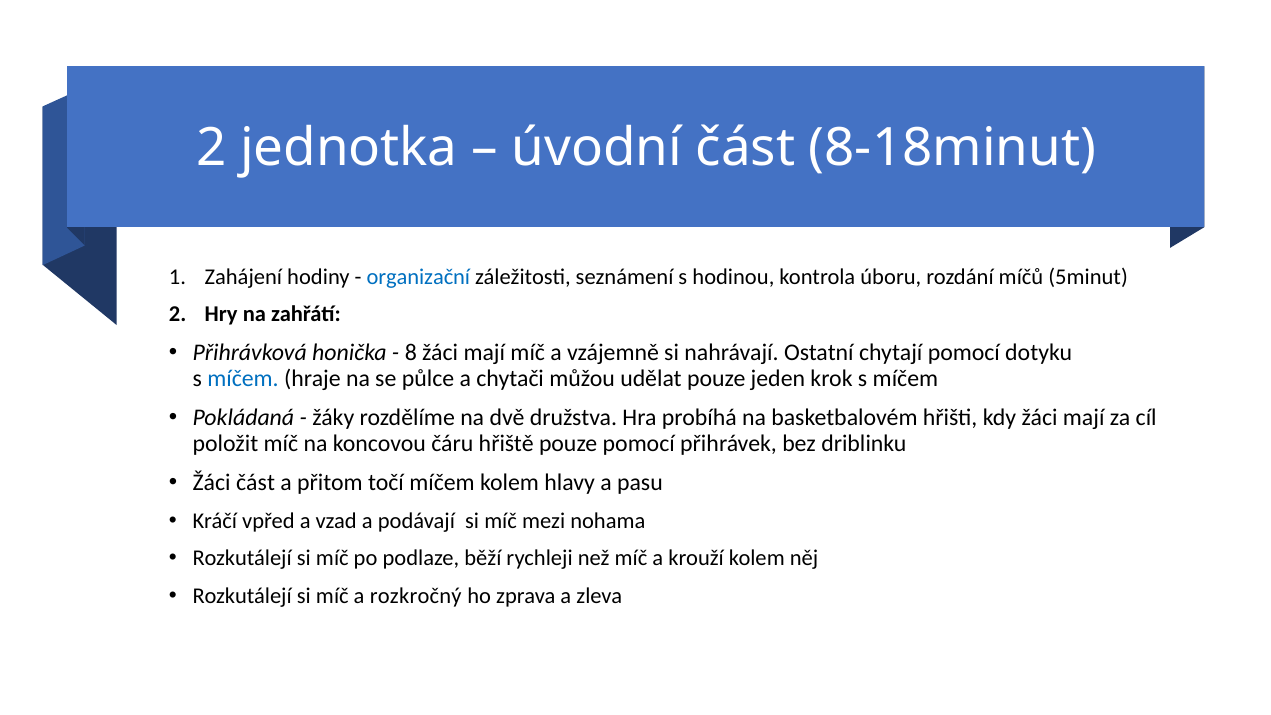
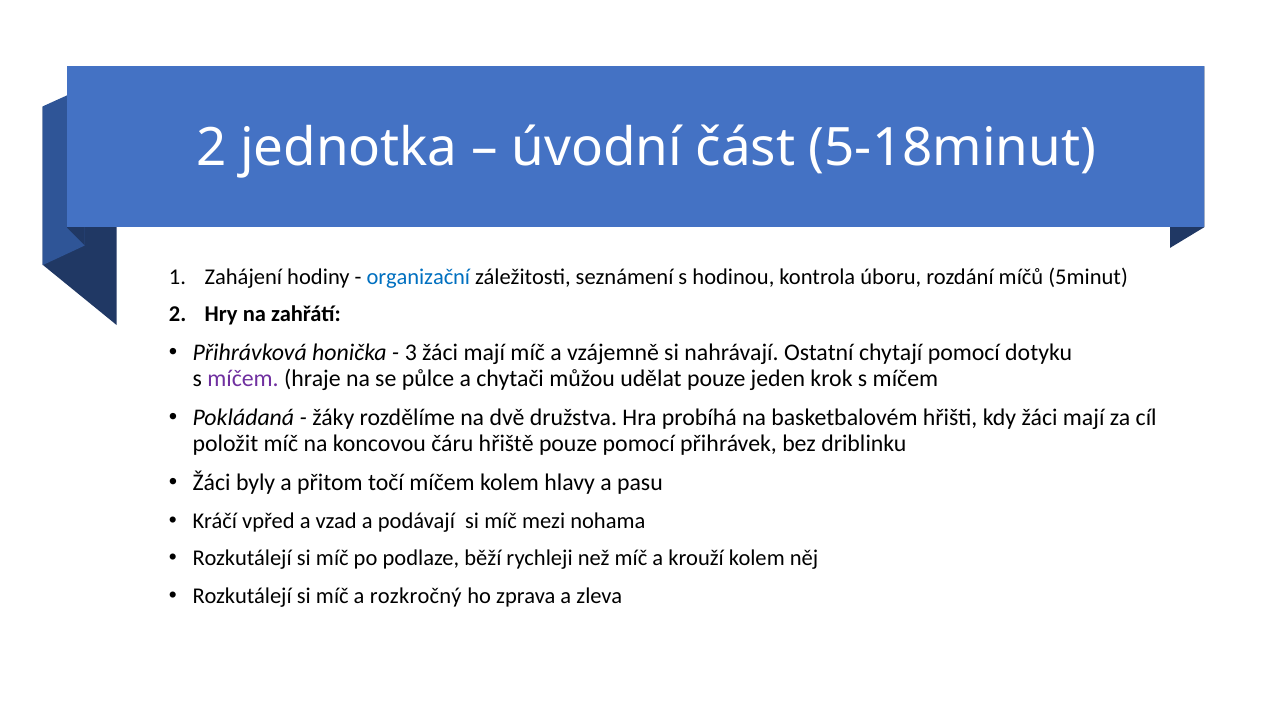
8-18minut: 8-18minut -> 5-18minut
8: 8 -> 3
míčem at (243, 378) colour: blue -> purple
Žáci část: část -> byly
